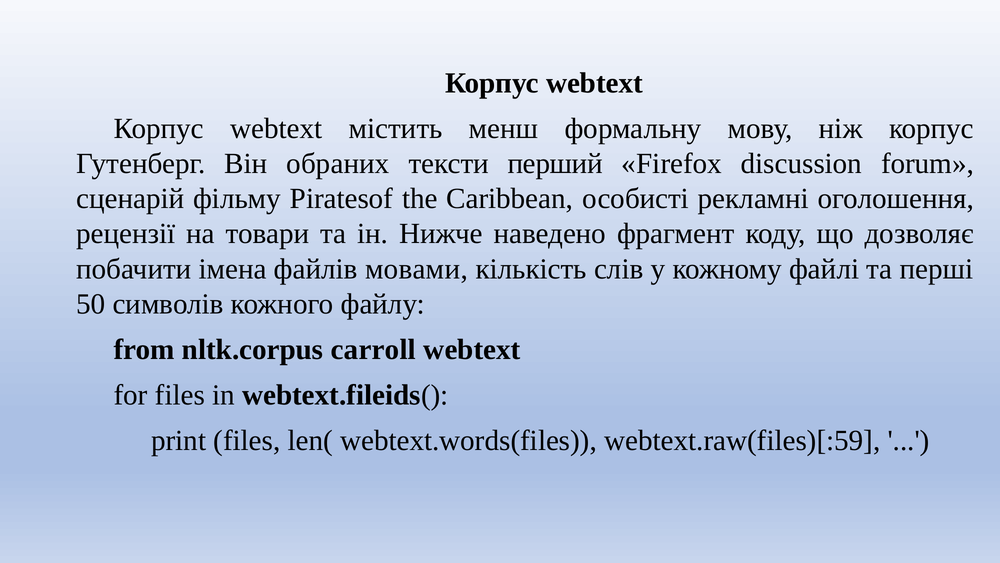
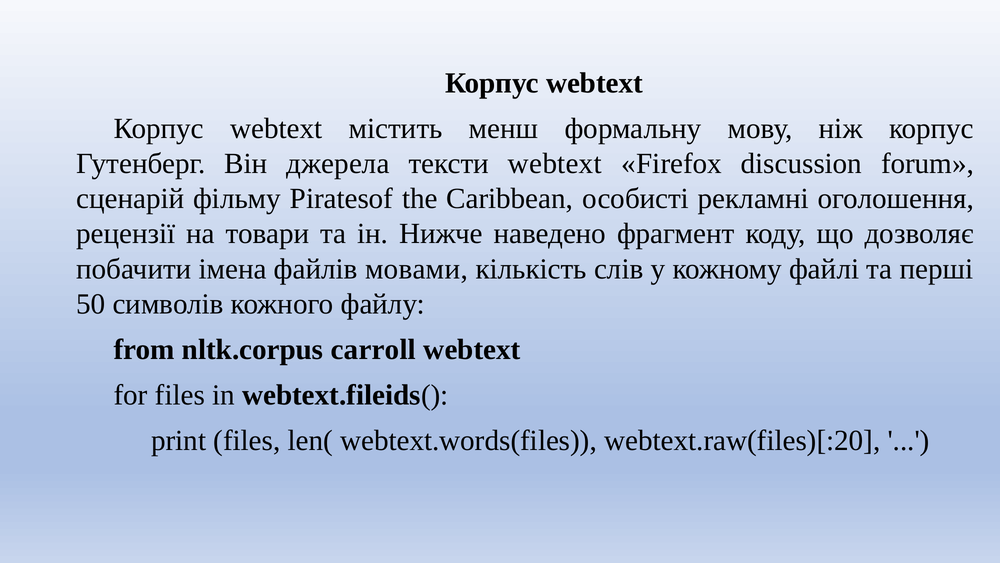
обраних: обраних -> джерела
тексти перший: перший -> webtext
webtext.raw(files)[:59: webtext.raw(files)[:59 -> webtext.raw(files)[:20
